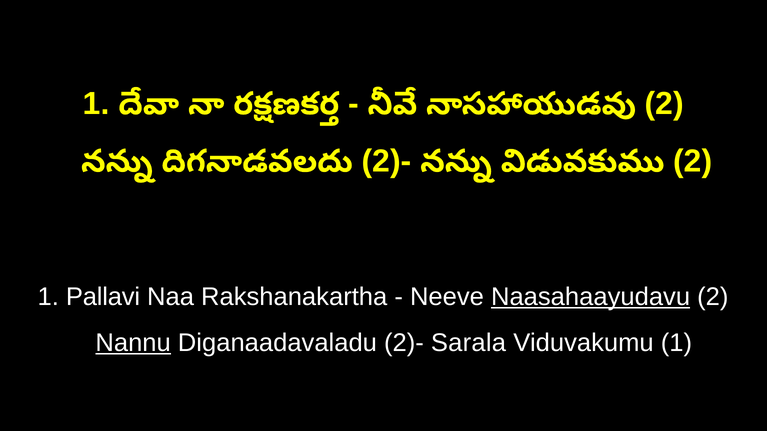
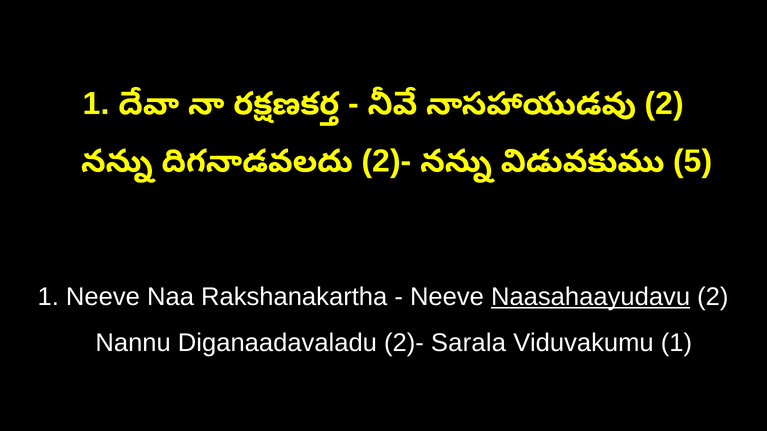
2 at (693, 161): 2 -> 5
1 Pallavi: Pallavi -> Neeve
Nannu underline: present -> none
